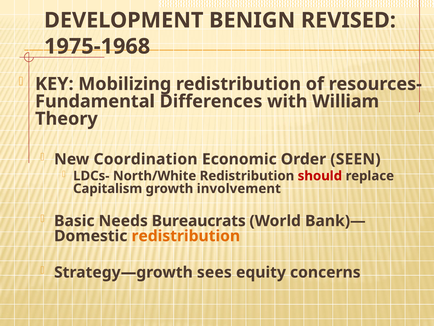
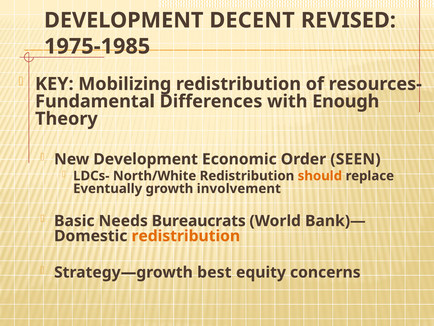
BENIGN: BENIGN -> DECENT
1975-1968: 1975-1968 -> 1975-1985
William: William -> Enough
New Coordination: Coordination -> Development
should colour: red -> orange
Capitalism: Capitalism -> Eventually
sees: sees -> best
